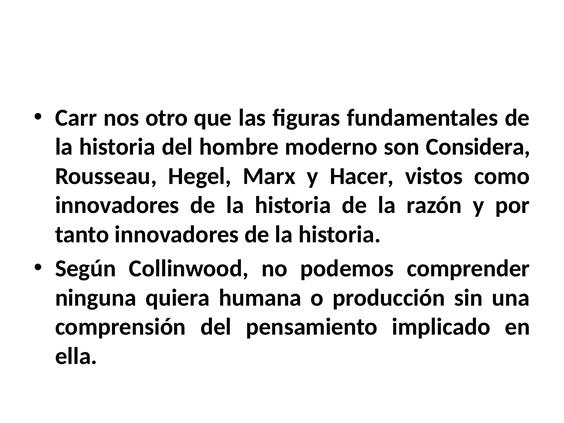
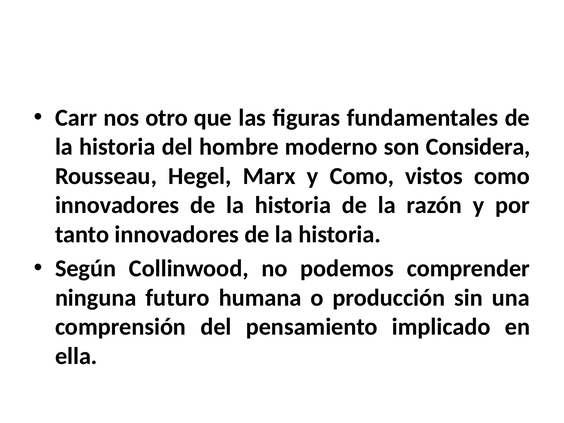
y Hacer: Hacer -> Como
quiera: quiera -> futuro
